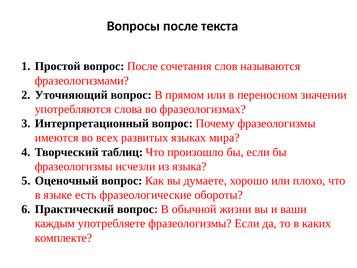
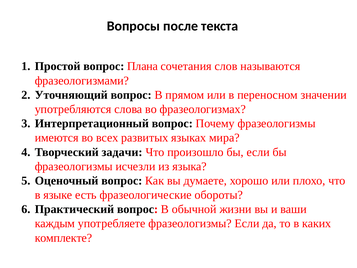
вопрос После: После -> Плана
таблиц: таблиц -> задачи
